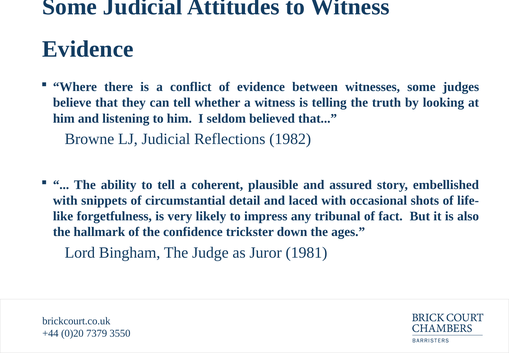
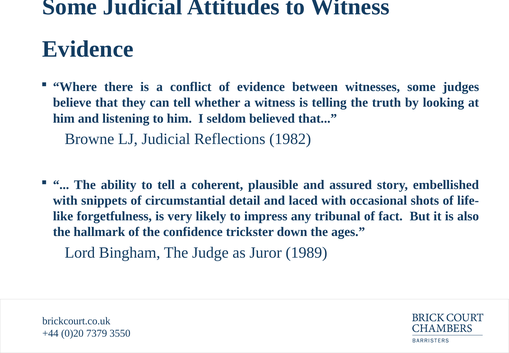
1981: 1981 -> 1989
